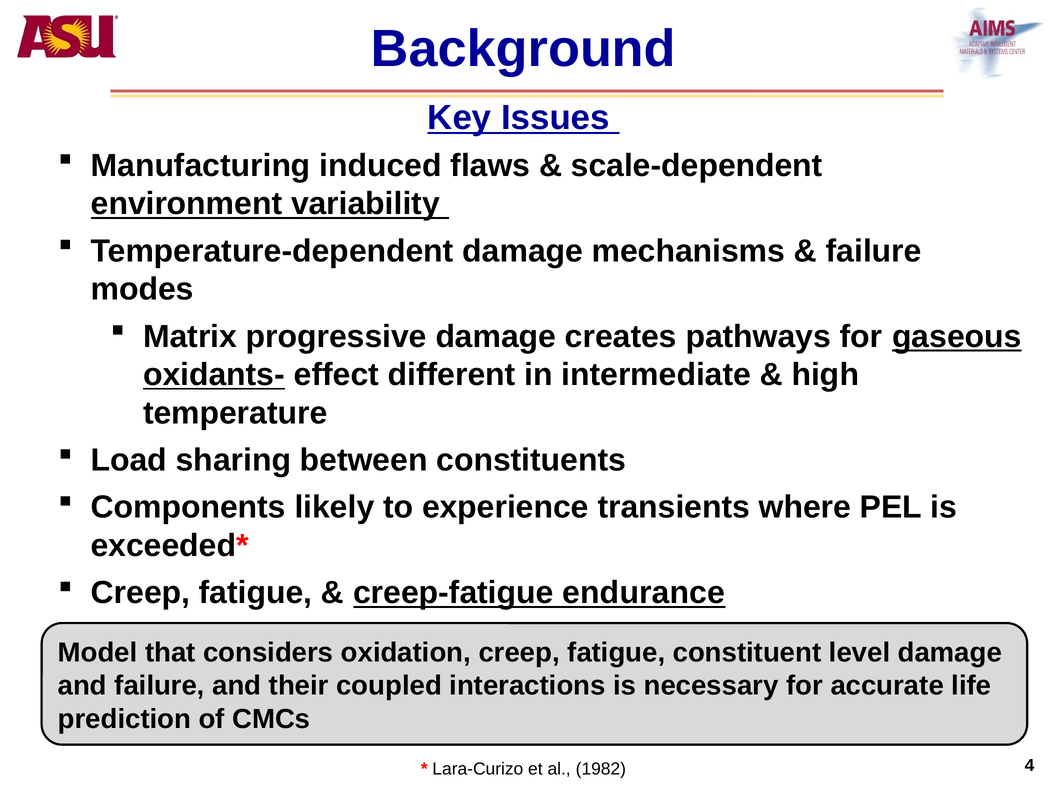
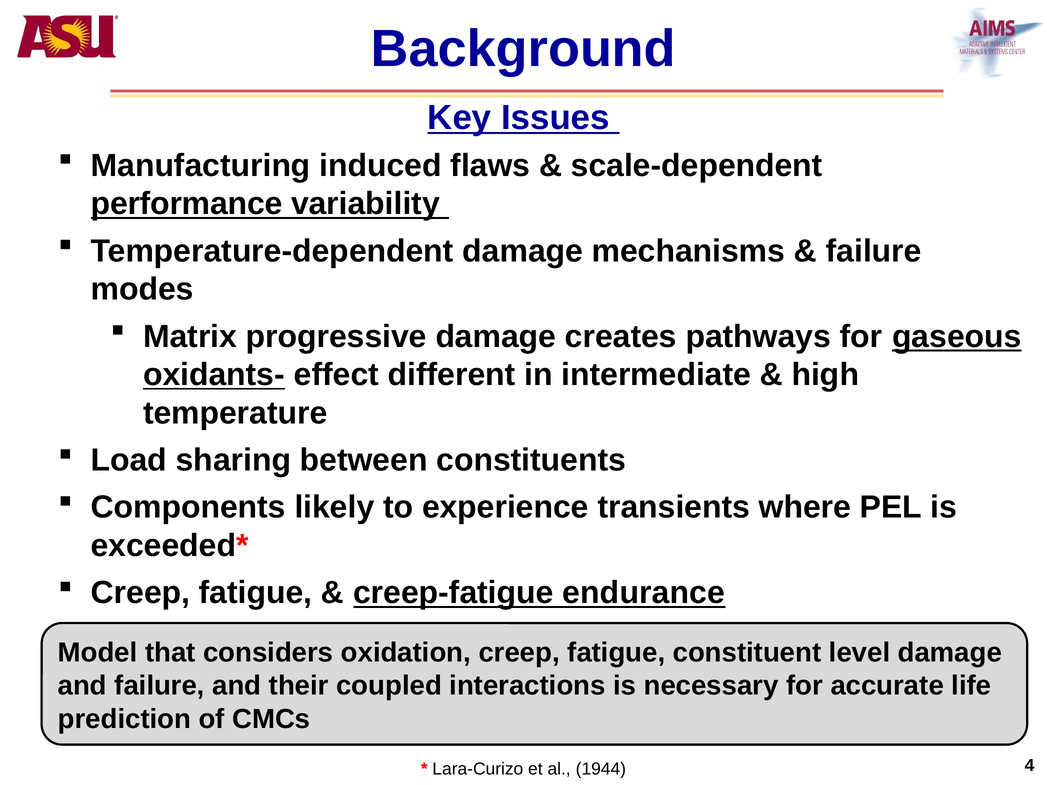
environment: environment -> performance
1982: 1982 -> 1944
